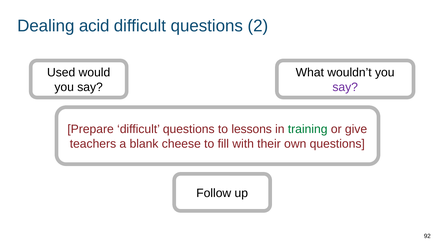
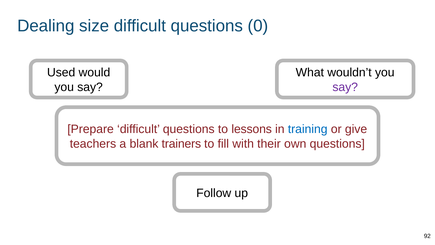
acid: acid -> size
2: 2 -> 0
training colour: green -> blue
cheese: cheese -> trainers
